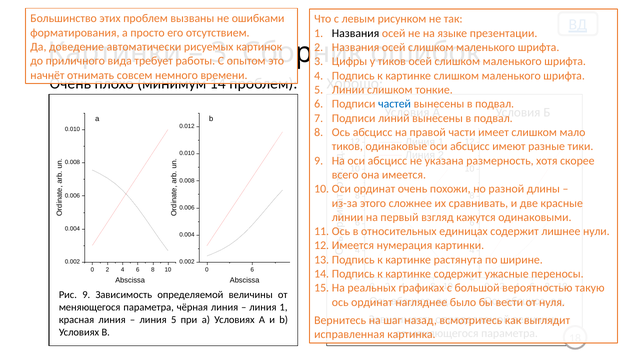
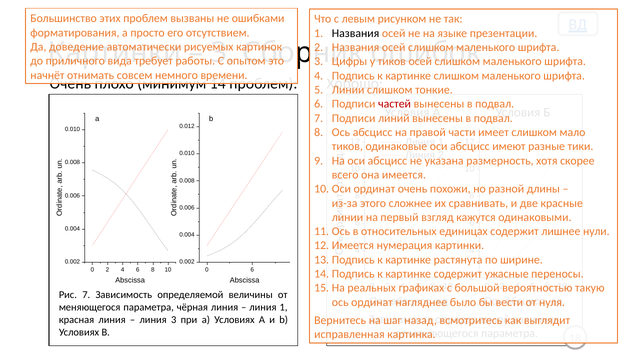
частей colour: blue -> red
Рис 9: 9 -> 7
линия 5: 5 -> 3
